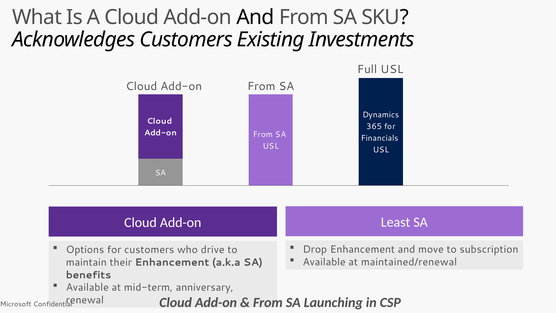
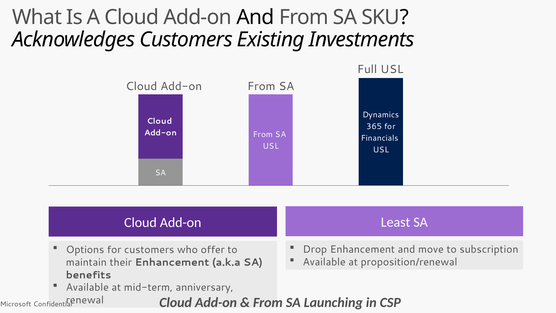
drive: drive -> offer
maintained/renewal: maintained/renewal -> proposition/renewal
